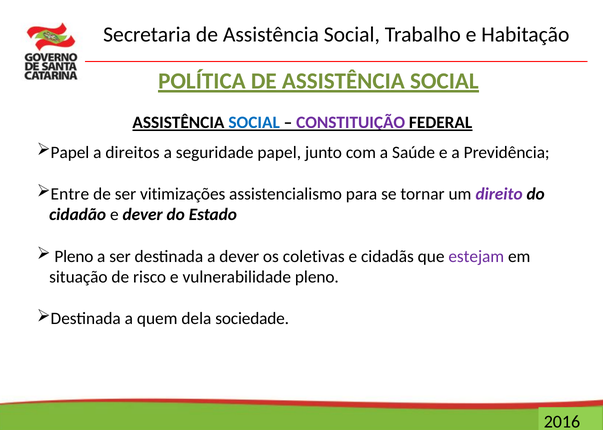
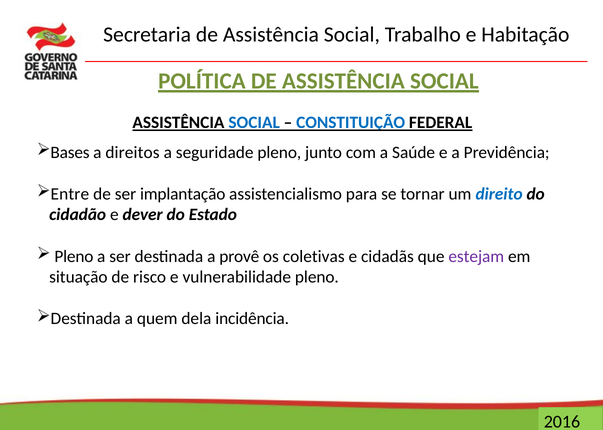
CONSTITUIÇÃO colour: purple -> blue
Papel at (70, 152): Papel -> Bases
seguridade papel: papel -> pleno
vitimizações: vitimizações -> implantação
direito colour: purple -> blue
a dever: dever -> provê
sociedade: sociedade -> incidência
